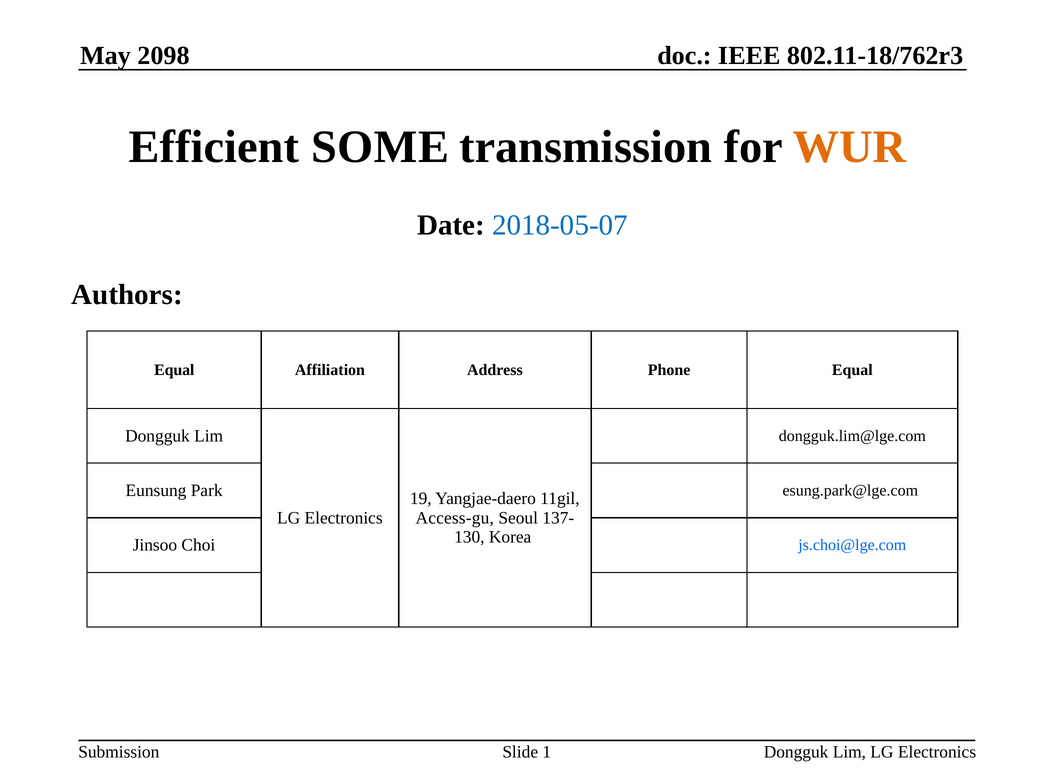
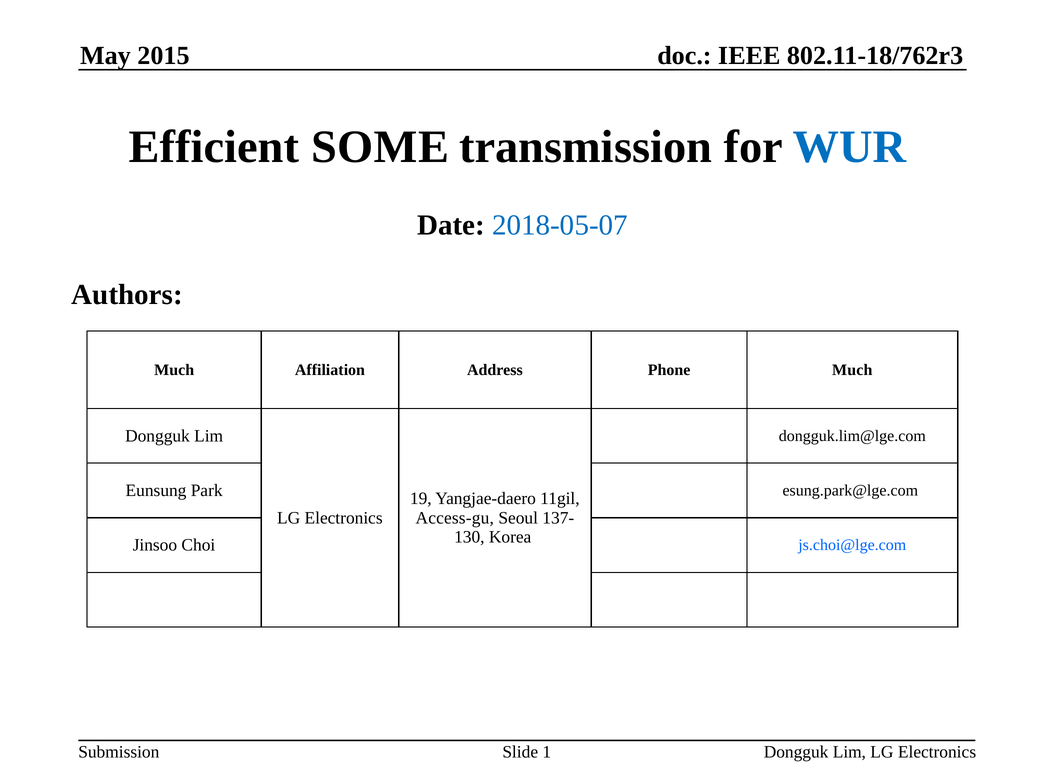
2098: 2098 -> 2015
WUR colour: orange -> blue
Equal at (174, 370): Equal -> Much
Phone Equal: Equal -> Much
